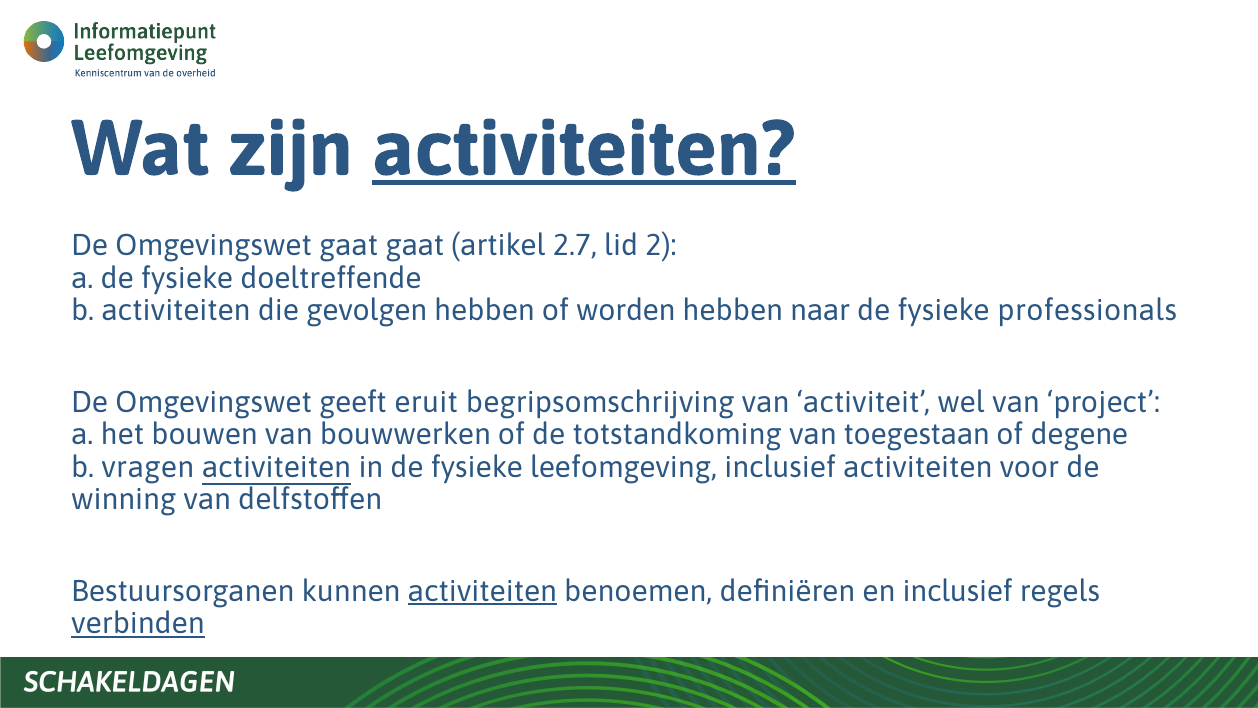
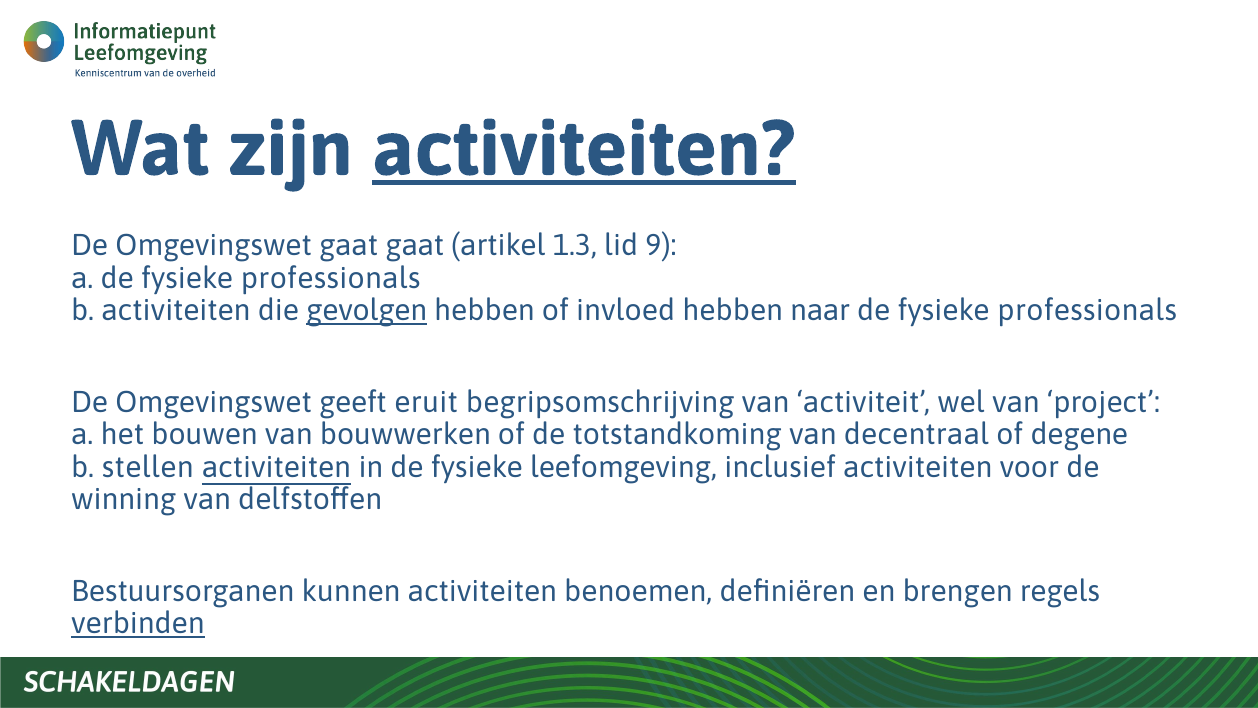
2.7: 2.7 -> 1.3
2: 2 -> 9
a de fysieke doeltreffende: doeltreffende -> professionals
gevolgen underline: none -> present
worden: worden -> invloed
toegestaan: toegestaan -> decentraal
vragen: vragen -> stellen
activiteiten at (482, 591) underline: present -> none
en inclusief: inclusief -> brengen
